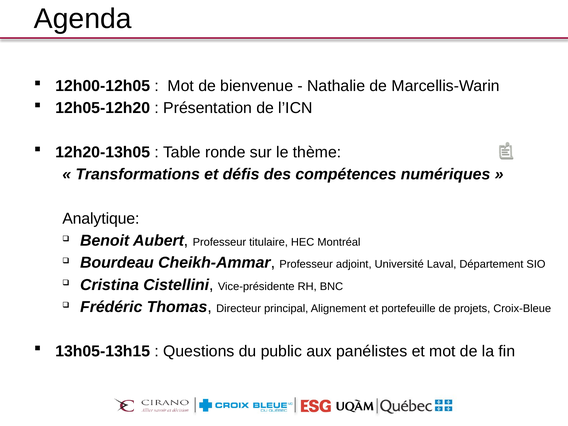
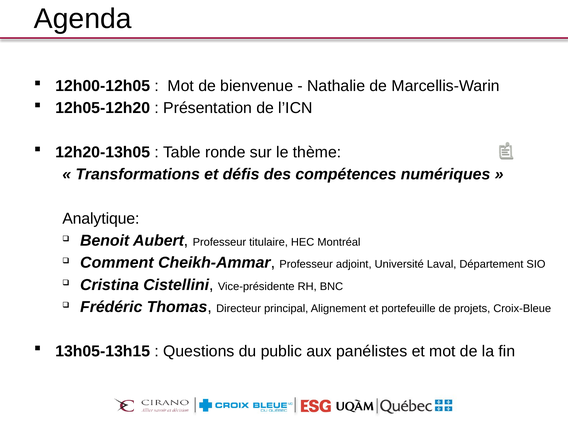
Bourdeau: Bourdeau -> Comment
